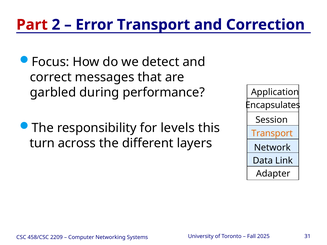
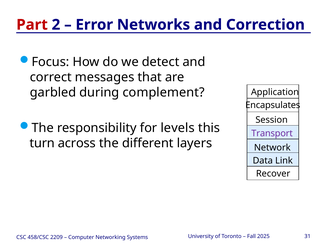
Error Transport: Transport -> Networks
performance: performance -> complement
Transport at (272, 134) colour: orange -> purple
Adapter: Adapter -> Recover
